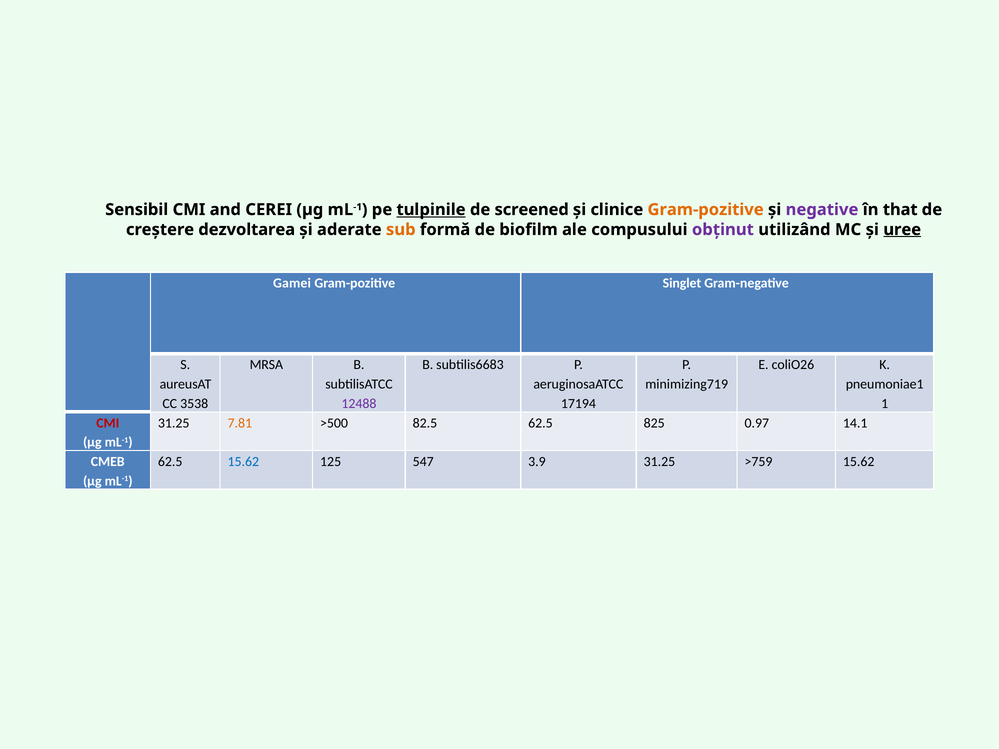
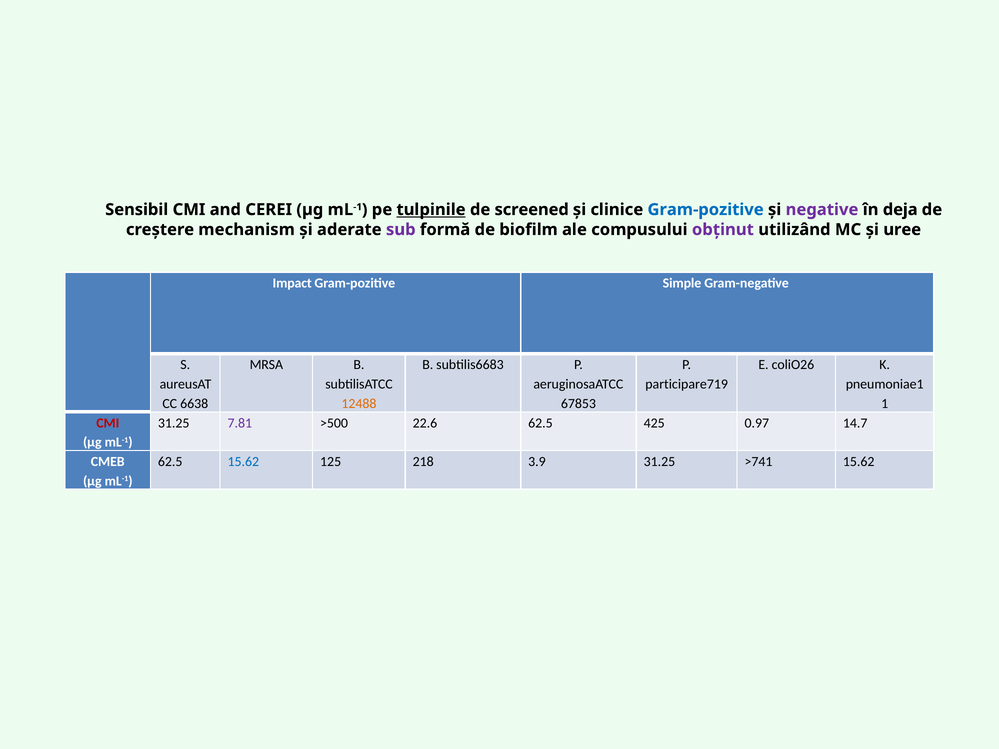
Gram-pozitive at (706, 210) colour: orange -> blue
that: that -> deja
dezvoltarea: dezvoltarea -> mechanism
sub colour: orange -> purple
uree underline: present -> none
Gamei: Gamei -> Impact
Singlet: Singlet -> Simple
minimizing719: minimizing719 -> participare719
3538: 3538 -> 6638
12488 colour: purple -> orange
17194: 17194 -> 67853
7.81 colour: orange -> purple
82.5: 82.5 -> 22.6
825: 825 -> 425
14.1: 14.1 -> 14.7
547: 547 -> 218
>759: >759 -> >741
